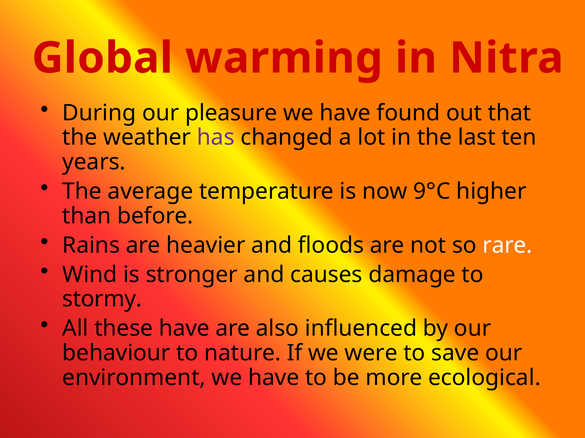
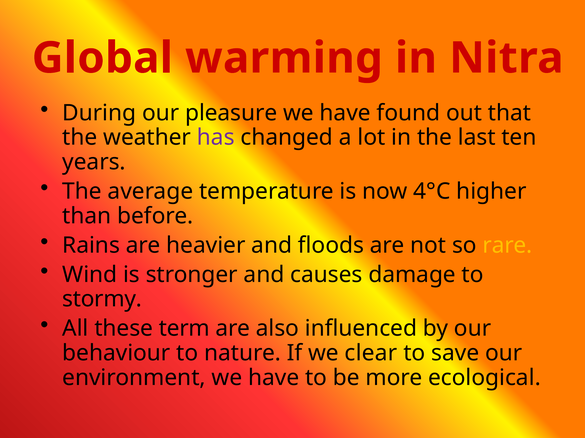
9°C: 9°C -> 4°C
rare colour: white -> yellow
these have: have -> term
were: were -> clear
